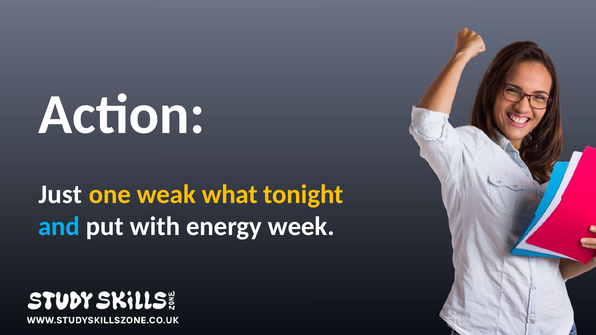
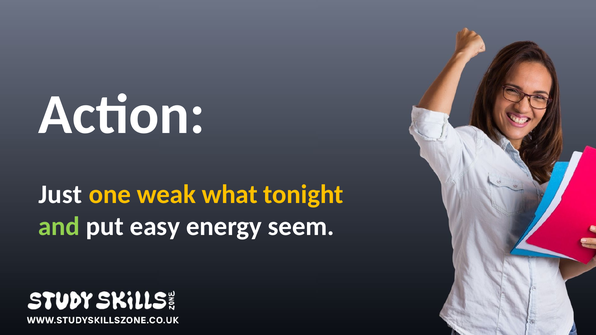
and colour: light blue -> light green
with: with -> easy
week: week -> seem
